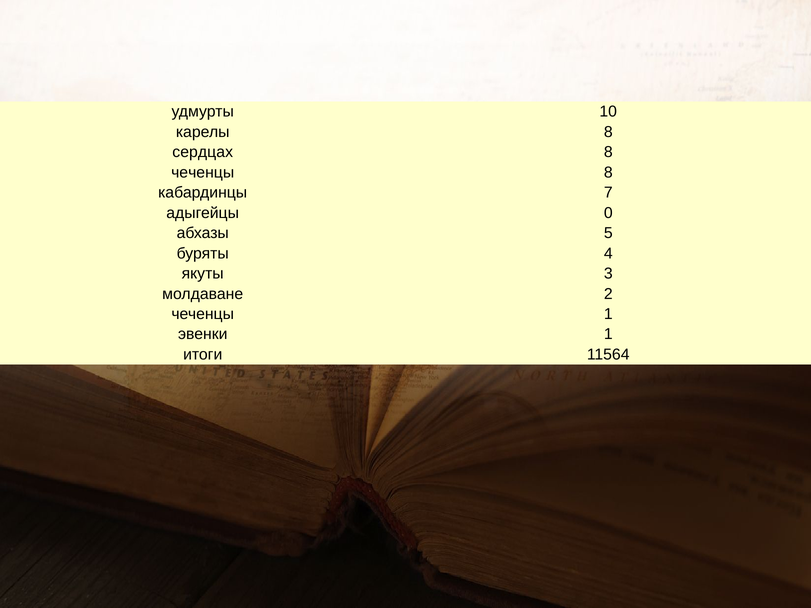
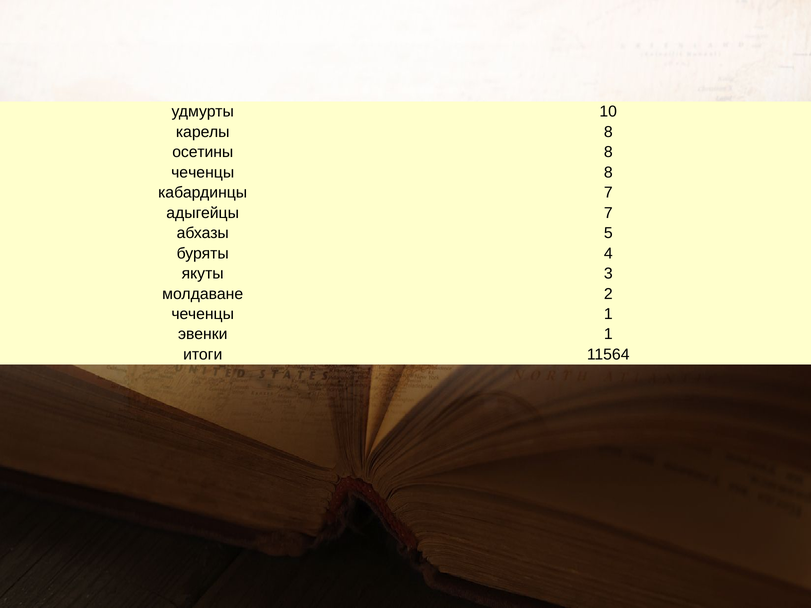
сердцах: сердцах -> осетины
адыгейцы 0: 0 -> 7
